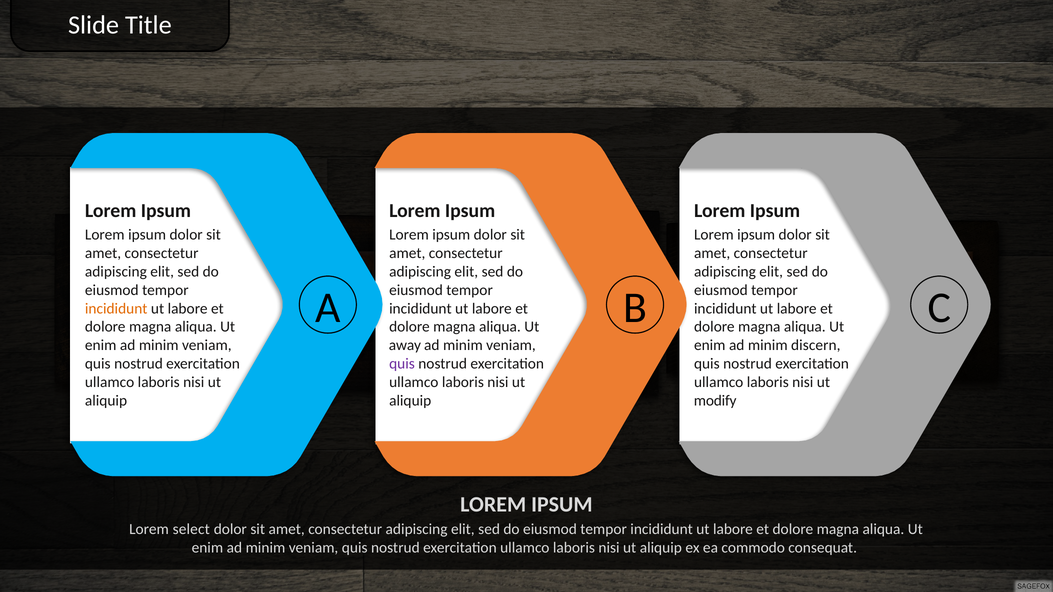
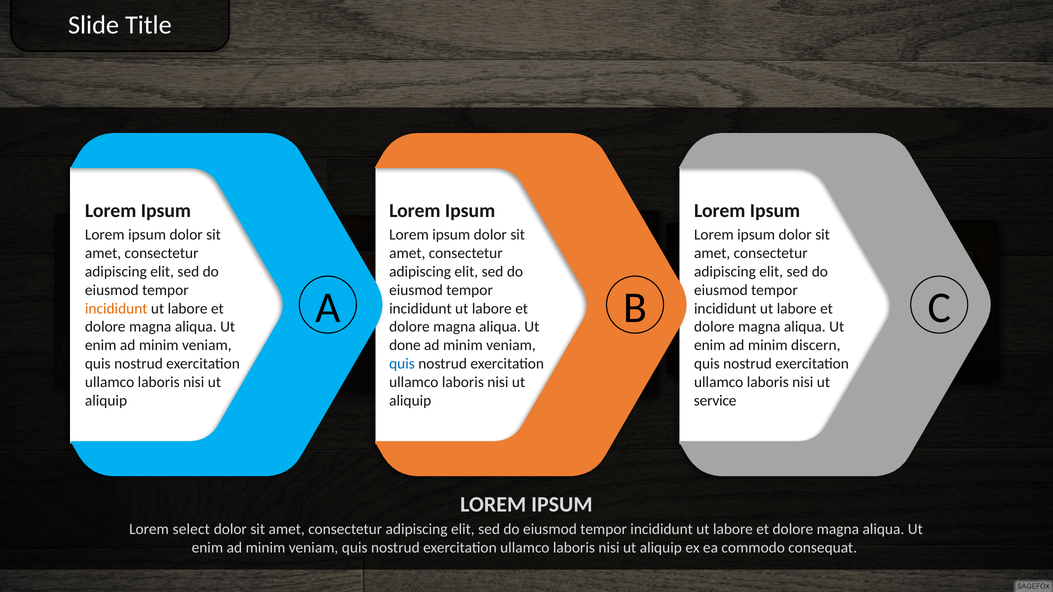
away: away -> done
quis at (402, 364) colour: purple -> blue
modify: modify -> service
